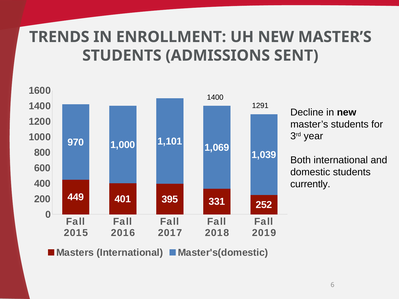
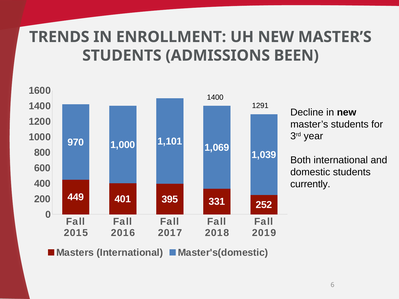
SENT: SENT -> BEEN
